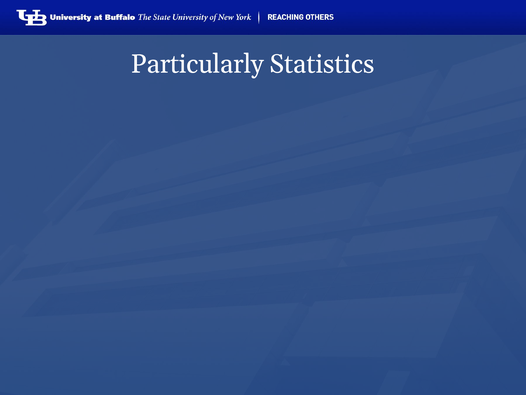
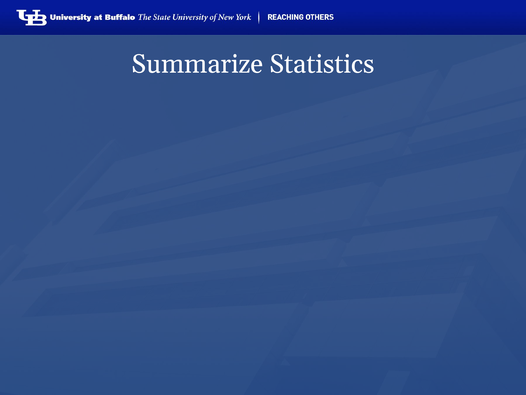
Particularly: Particularly -> Summarize
